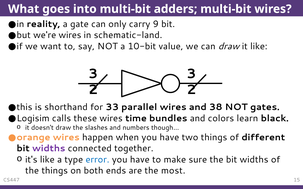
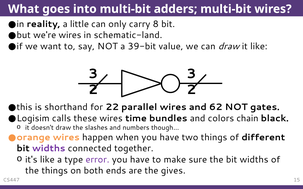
gate: gate -> little
9: 9 -> 8
10-bit: 10-bit -> 39-bit
33: 33 -> 22
38: 38 -> 62
learn: learn -> chain
error colour: blue -> purple
most: most -> gives
